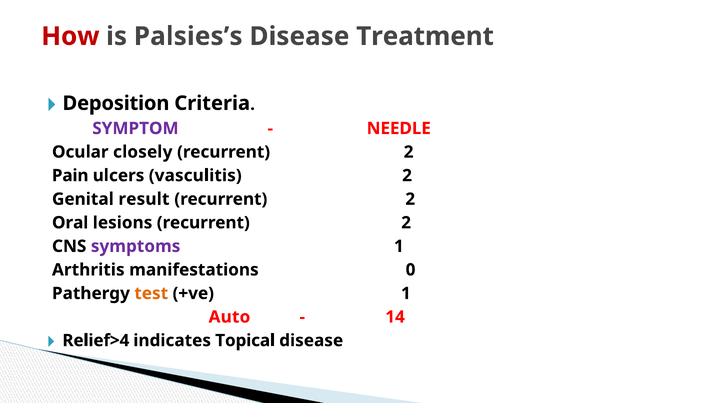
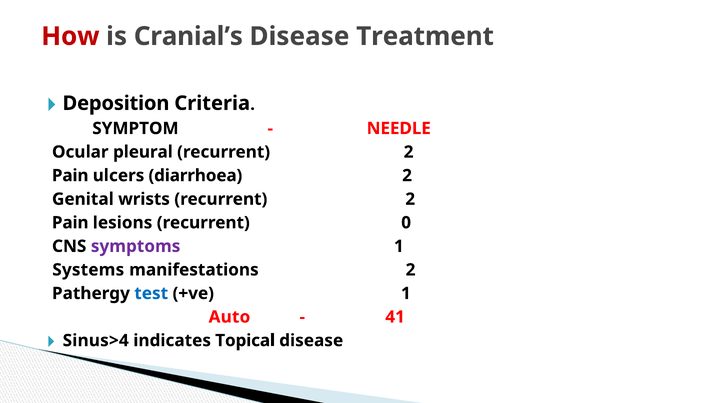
Palsies’s: Palsies’s -> Cranial’s
SYMPTOM colour: purple -> black
closely: closely -> pleural
vasculitis: vasculitis -> diarrhoea
result: result -> wrists
Oral at (70, 223): Oral -> Pain
lesions recurrent 2: 2 -> 0
Arthritis: Arthritis -> Systems
manifestations 0: 0 -> 2
test colour: orange -> blue
14: 14 -> 41
Relief>4: Relief>4 -> Sinus>4
